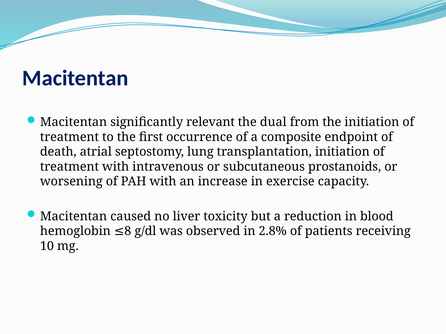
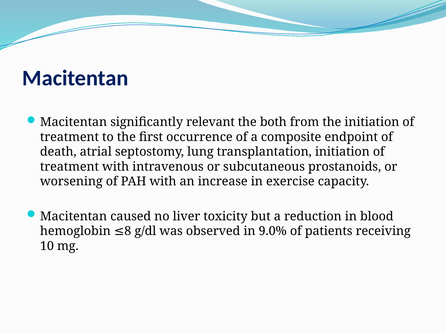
dual: dual -> both
2.8%: 2.8% -> 9.0%
